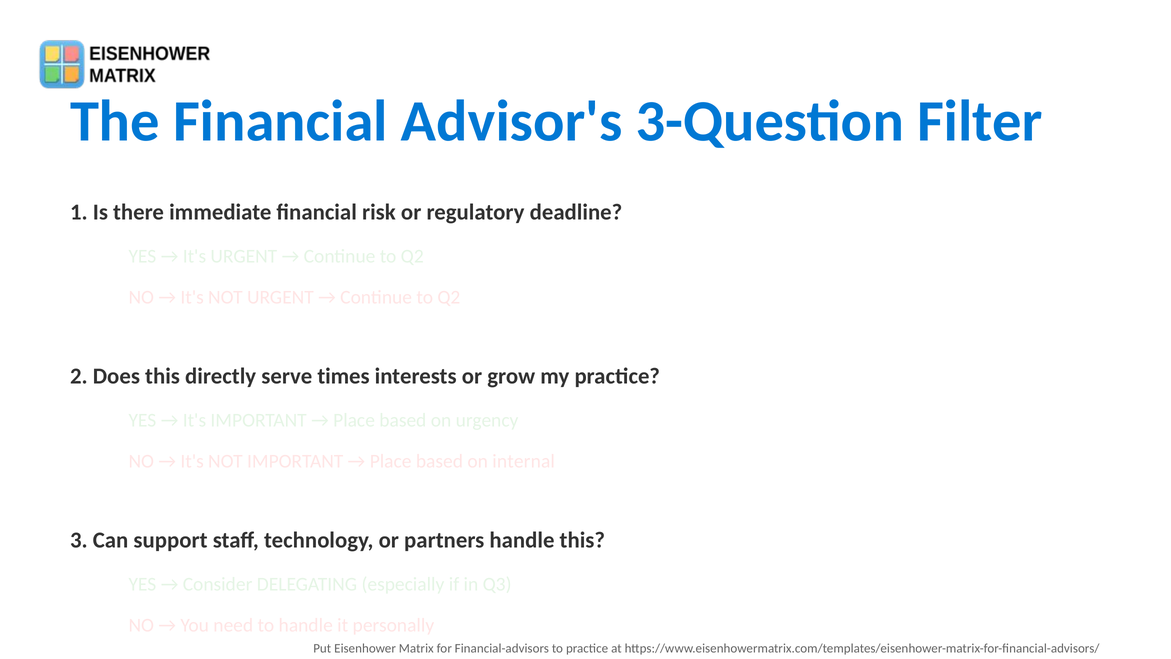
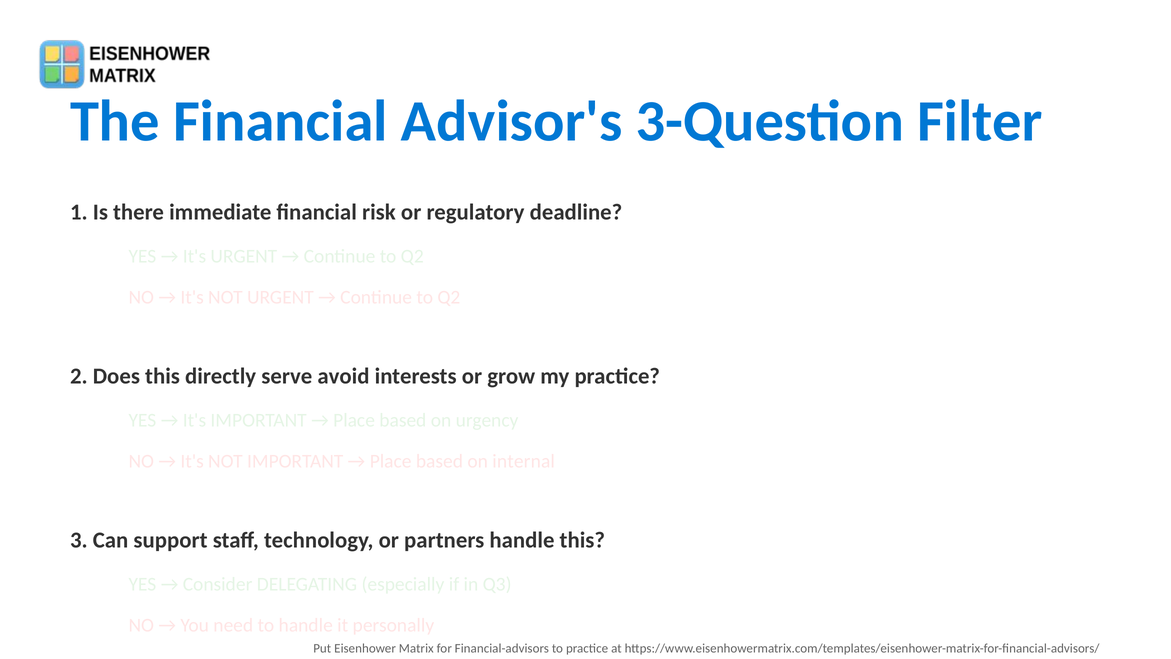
times: times -> avoid
